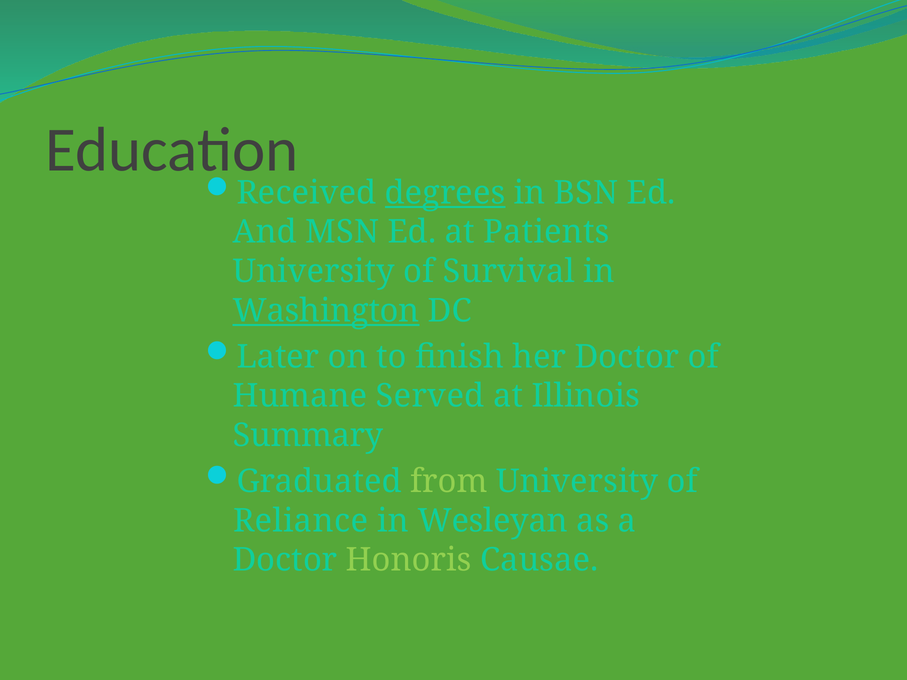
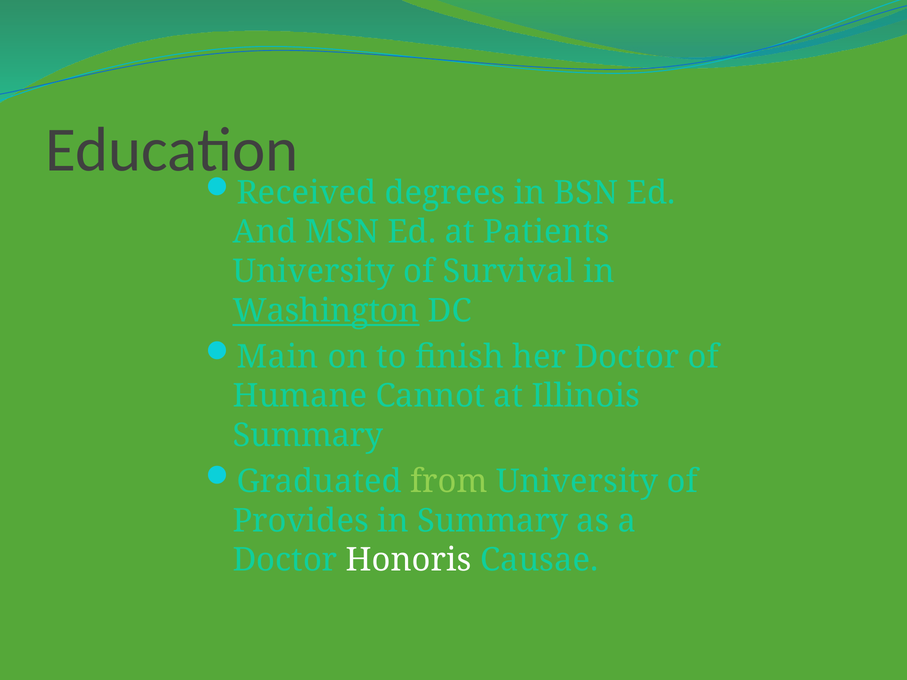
degrees underline: present -> none
Later: Later -> Main
Served: Served -> Cannot
Reliance: Reliance -> Provides
in Wesleyan: Wesleyan -> Summary
Honoris colour: light green -> white
